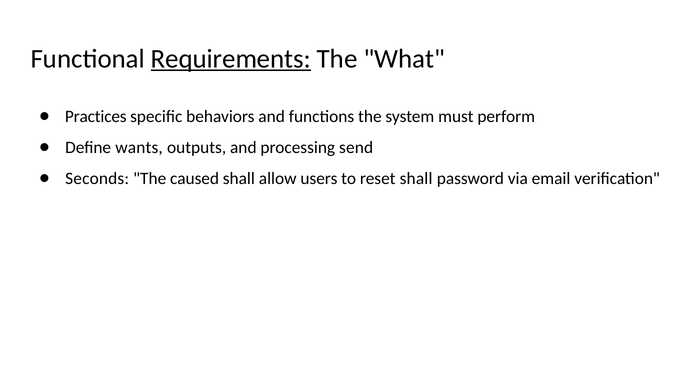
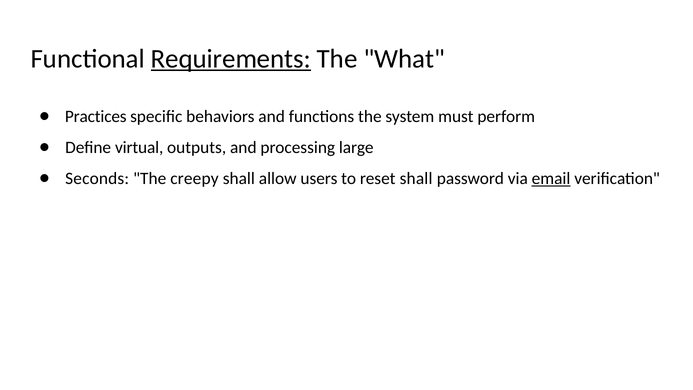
wants: wants -> virtual
send: send -> large
caused: caused -> creepy
email underline: none -> present
